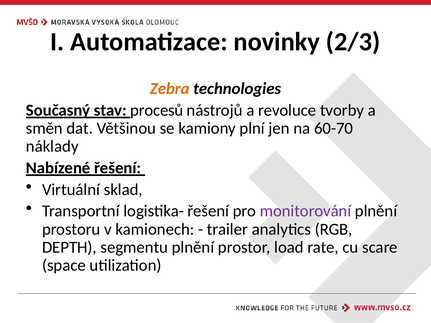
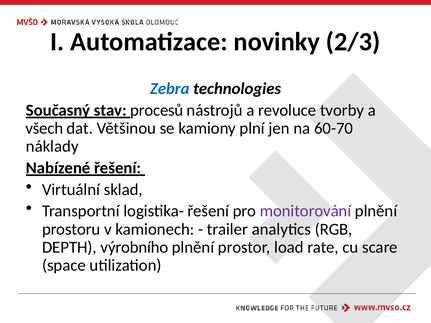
Zebra colour: orange -> blue
směn: směn -> všech
segmentu: segmentu -> výrobního
